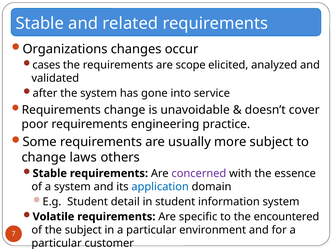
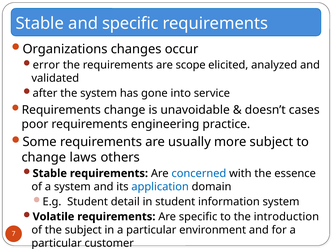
and related: related -> specific
cases: cases -> error
cover: cover -> cases
concerned colour: purple -> blue
encountered: encountered -> introduction
